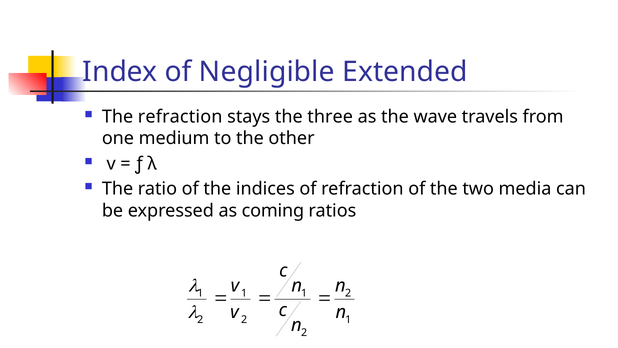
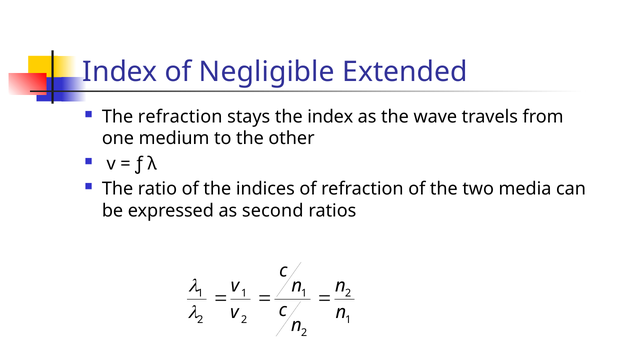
the three: three -> index
coming: coming -> second
